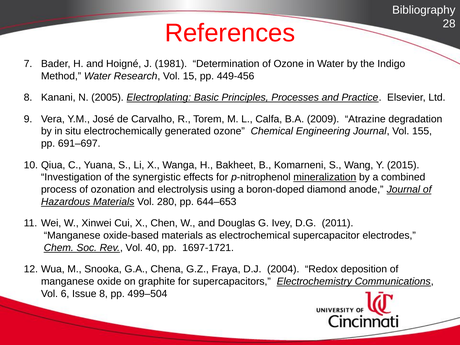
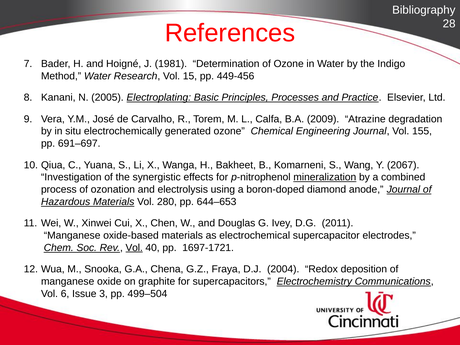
2015: 2015 -> 2067
Vol at (134, 248) underline: none -> present
Issue 8: 8 -> 3
